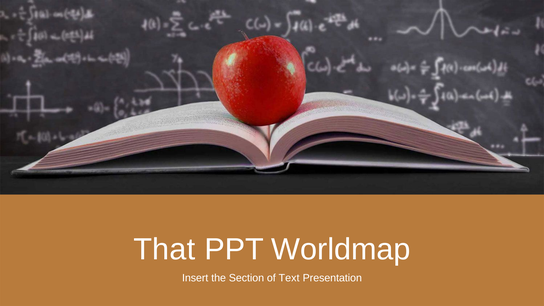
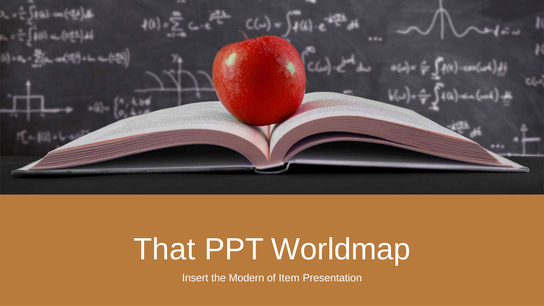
Section: Section -> Modern
Text: Text -> Item
